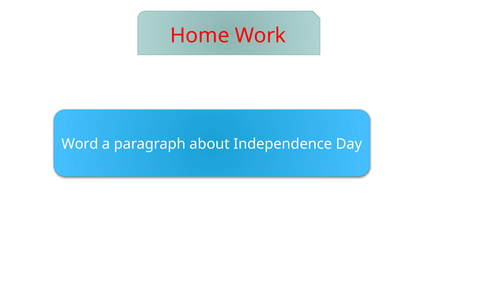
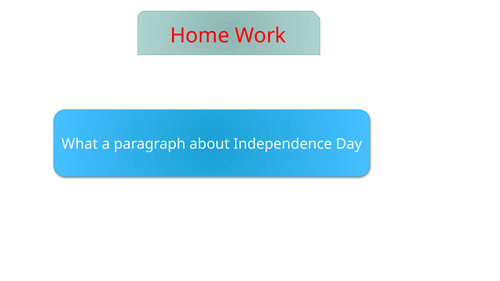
Word: Word -> What
